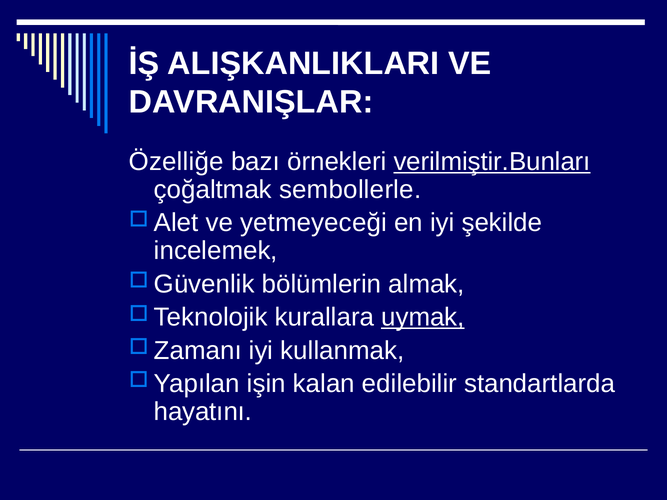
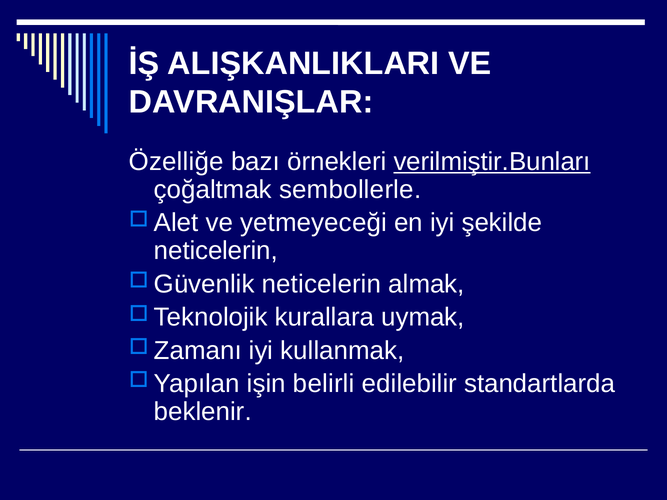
incelemek at (216, 251): incelemek -> neticelerin
bölümlerin at (322, 284): bölümlerin -> neticelerin
uymak underline: present -> none
kalan: kalan -> belirli
hayatını: hayatını -> beklenir
